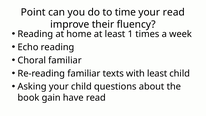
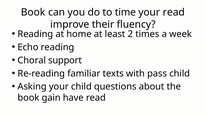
Point at (33, 12): Point -> Book
1: 1 -> 2
Choral familiar: familiar -> support
with least: least -> pass
